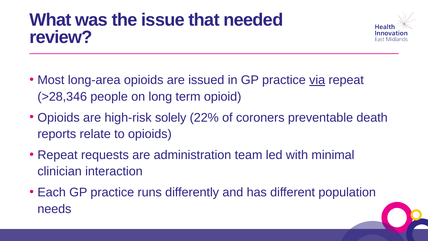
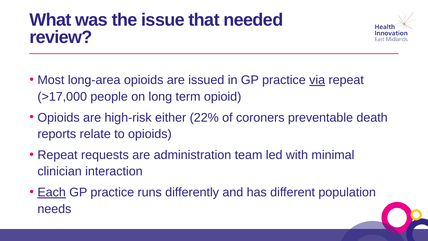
>28,346: >28,346 -> >17,000
solely: solely -> either
Each underline: none -> present
